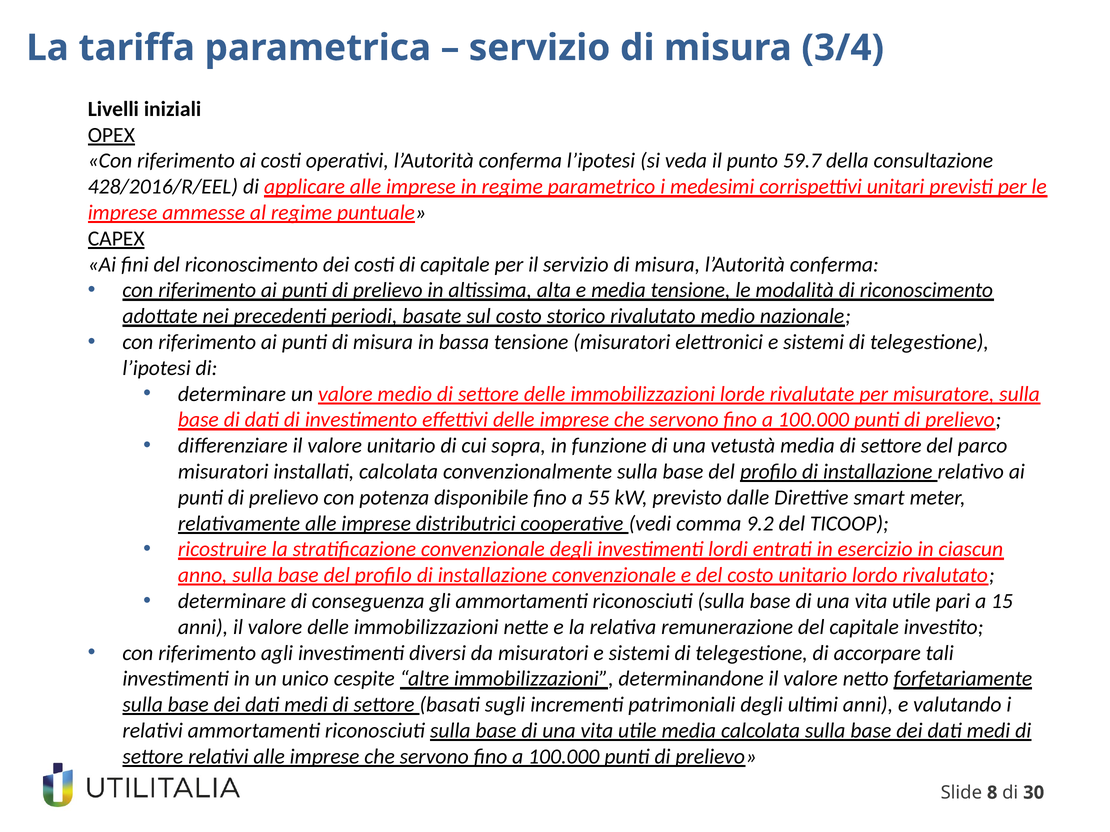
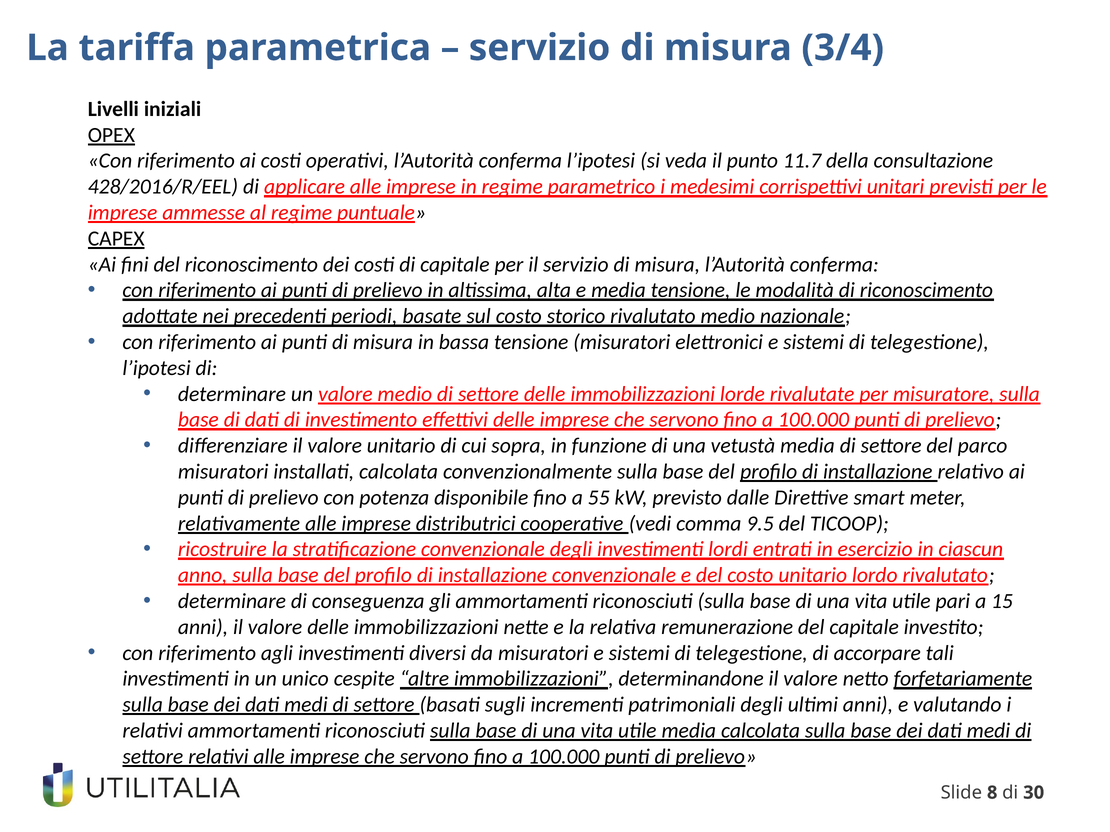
59.7: 59.7 -> 11.7
9.2: 9.2 -> 9.5
